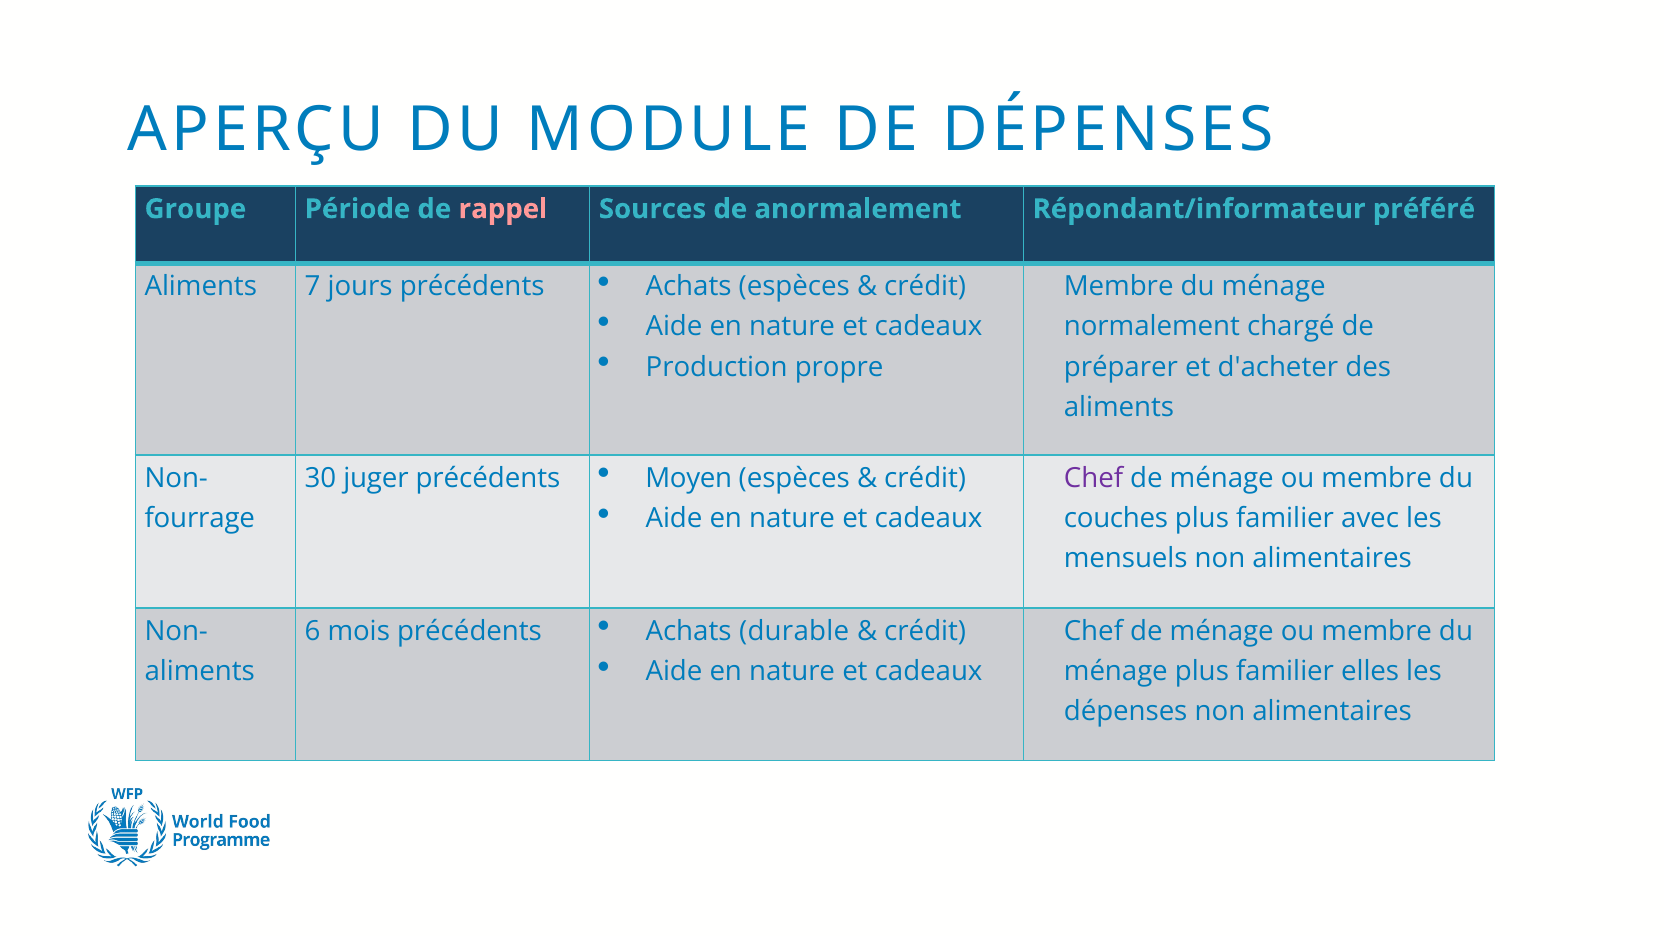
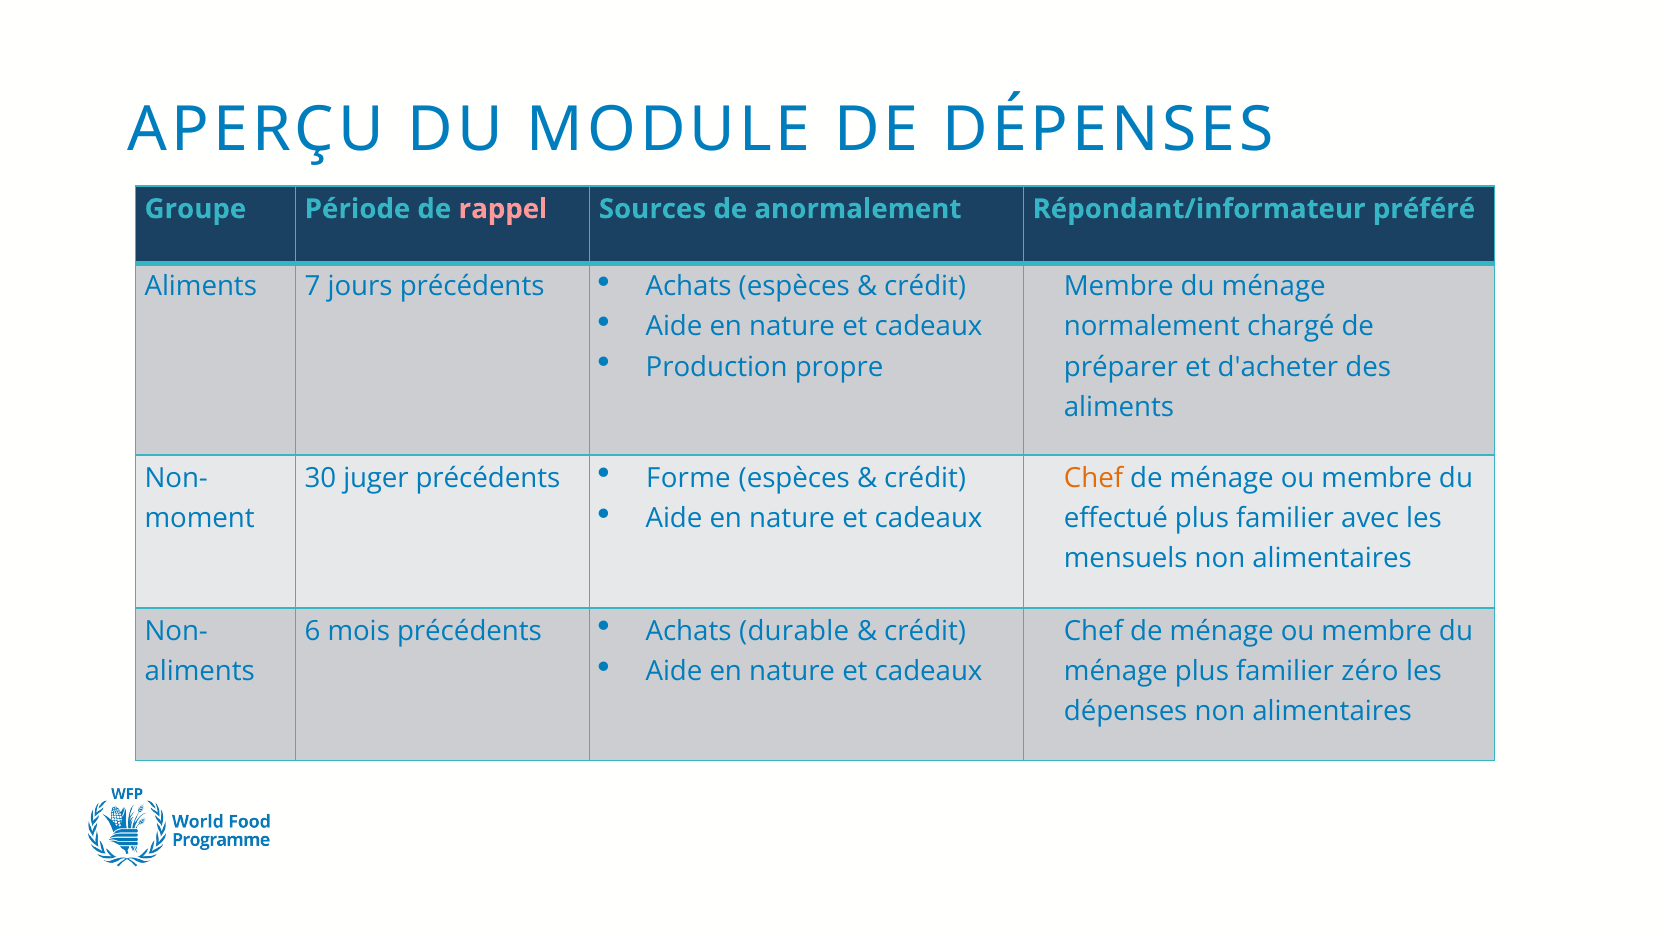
Moyen: Moyen -> Forme
Chef at (1094, 478) colour: purple -> orange
fourrage: fourrage -> moment
couches: couches -> effectué
elles: elles -> zéro
